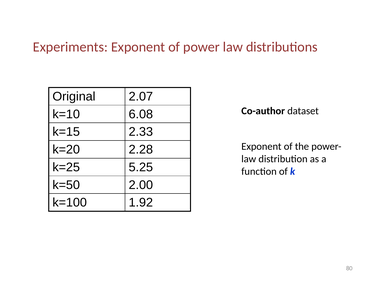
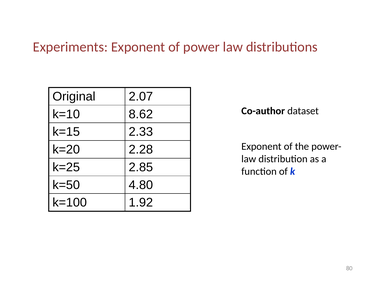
6.08: 6.08 -> 8.62
5.25: 5.25 -> 2.85
2.00: 2.00 -> 4.80
